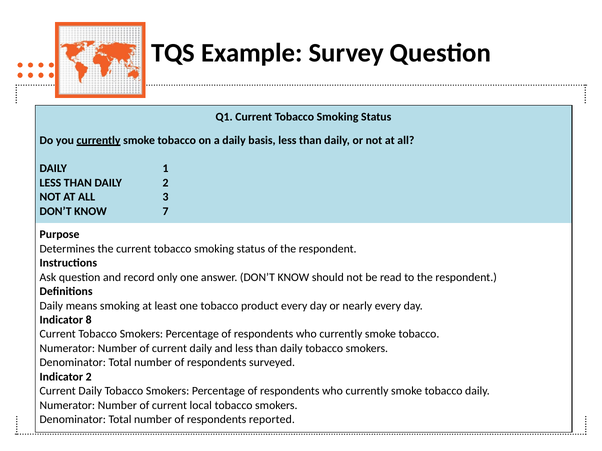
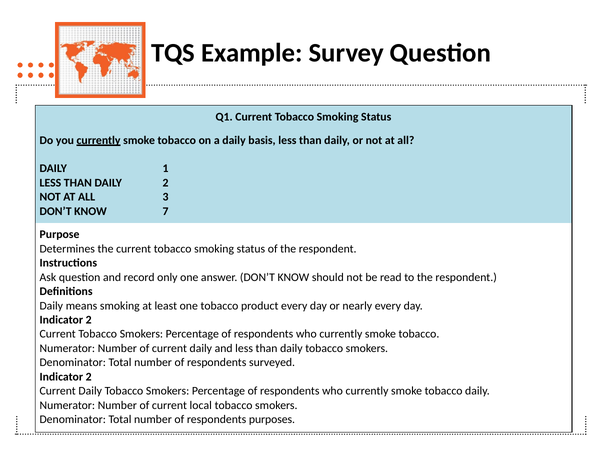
8 at (89, 320): 8 -> 2
reported: reported -> purposes
